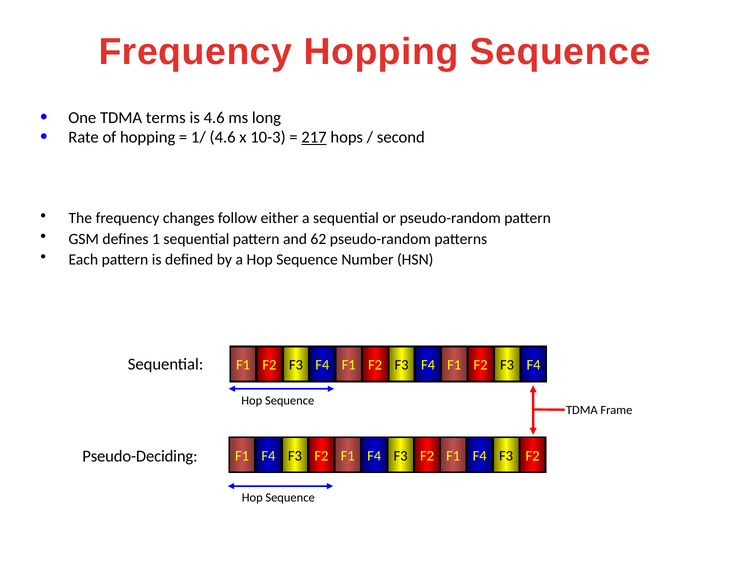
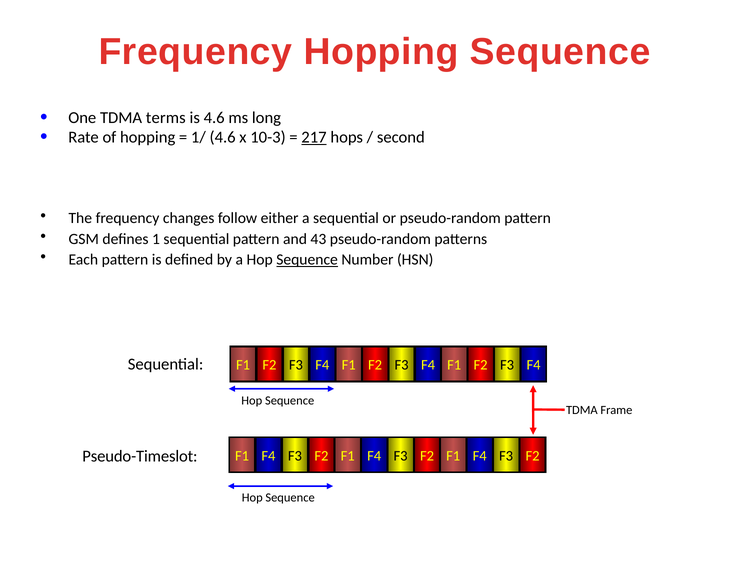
62: 62 -> 43
Sequence at (307, 259) underline: none -> present
Pseudo-Deciding: Pseudo-Deciding -> Pseudo-Timeslot
